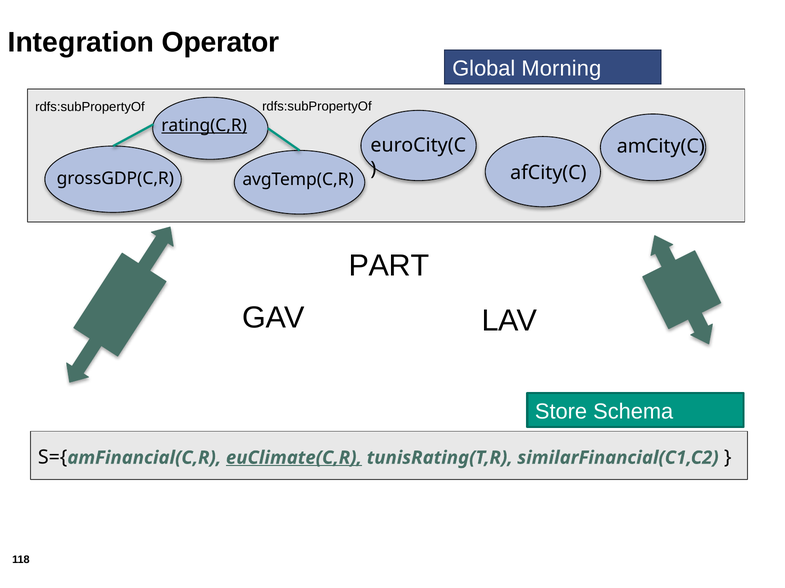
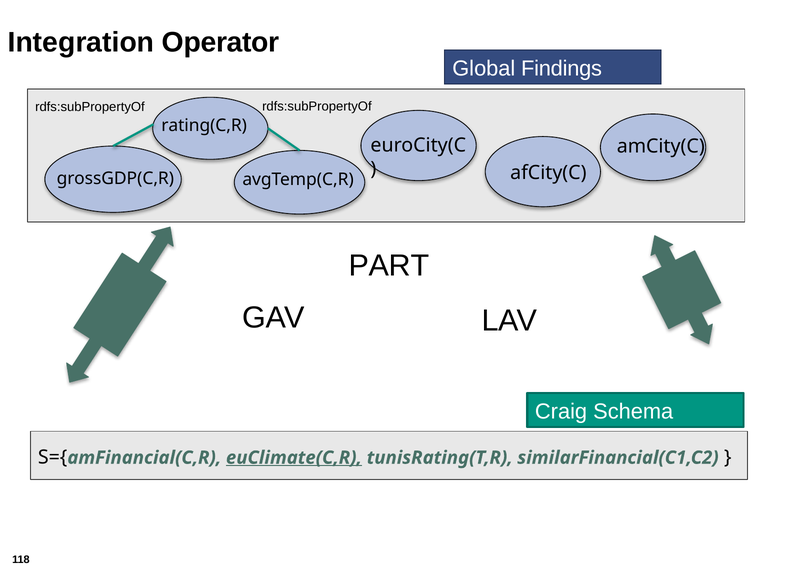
Morning: Morning -> Findings
rating(C,R underline: present -> none
Store: Store -> Craig
